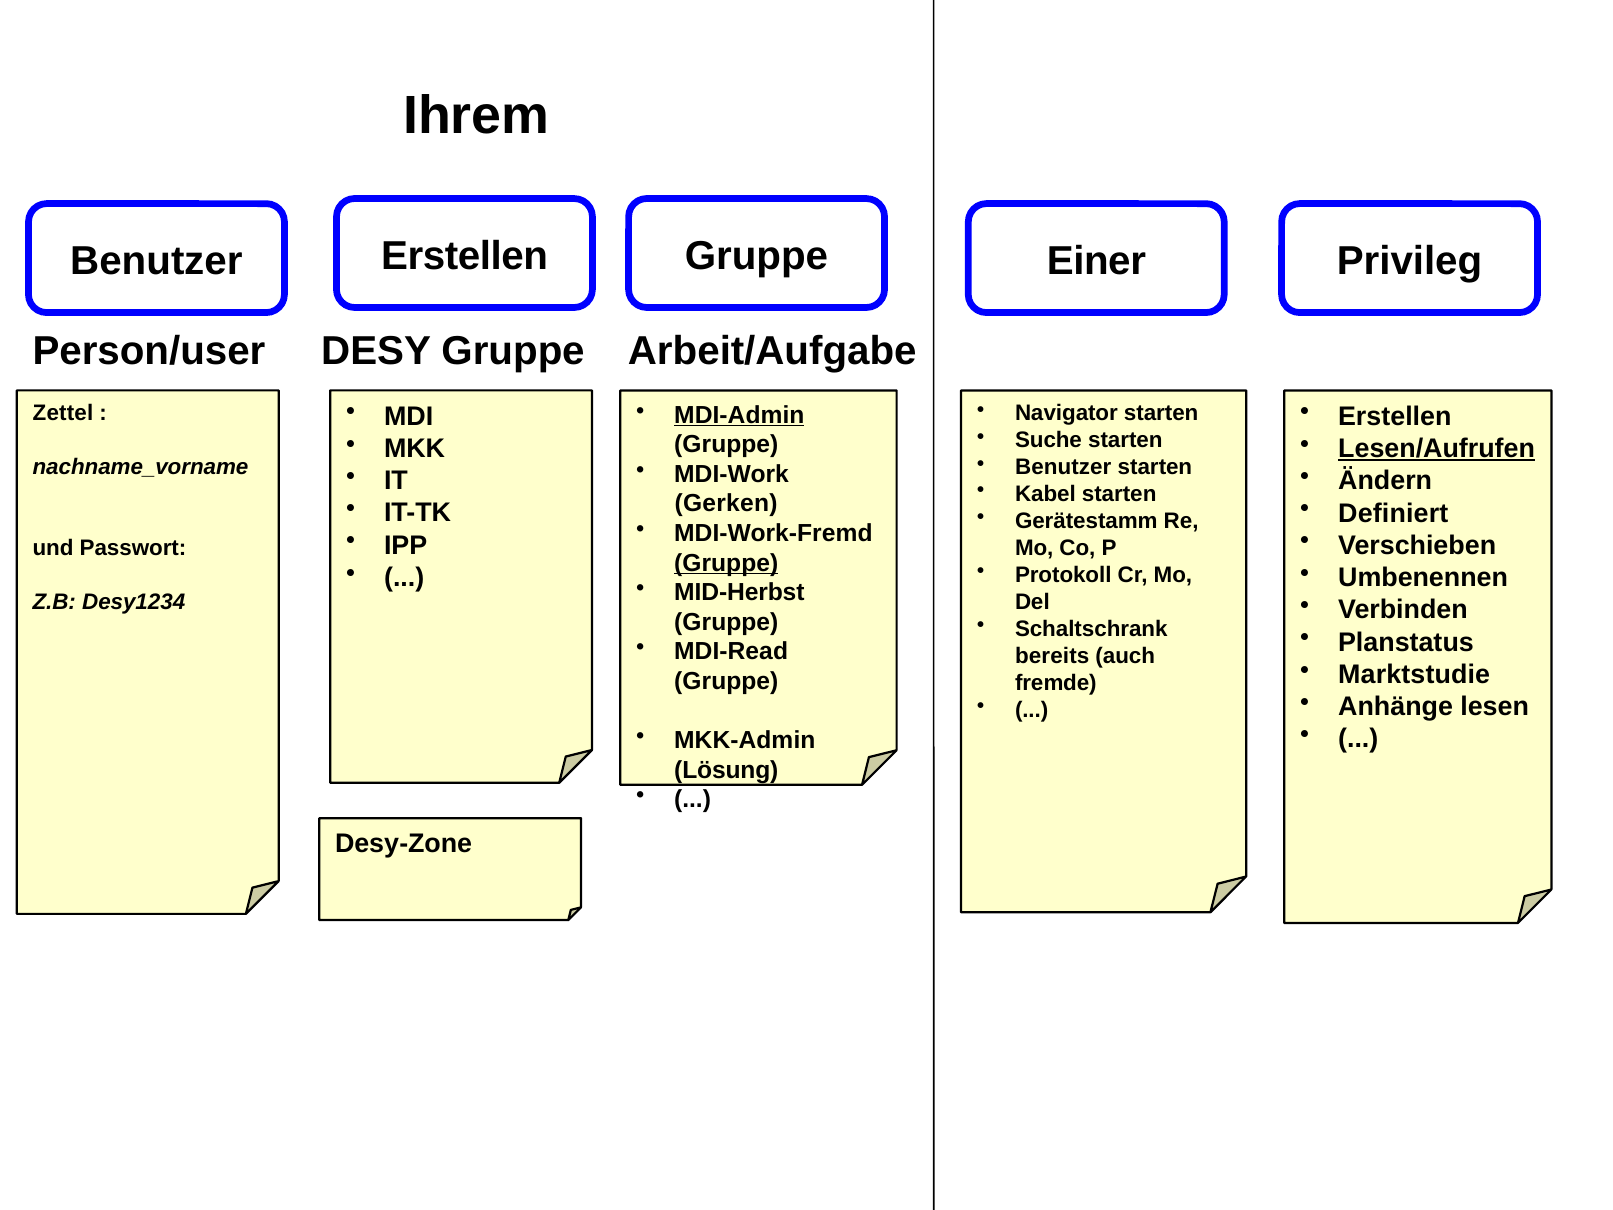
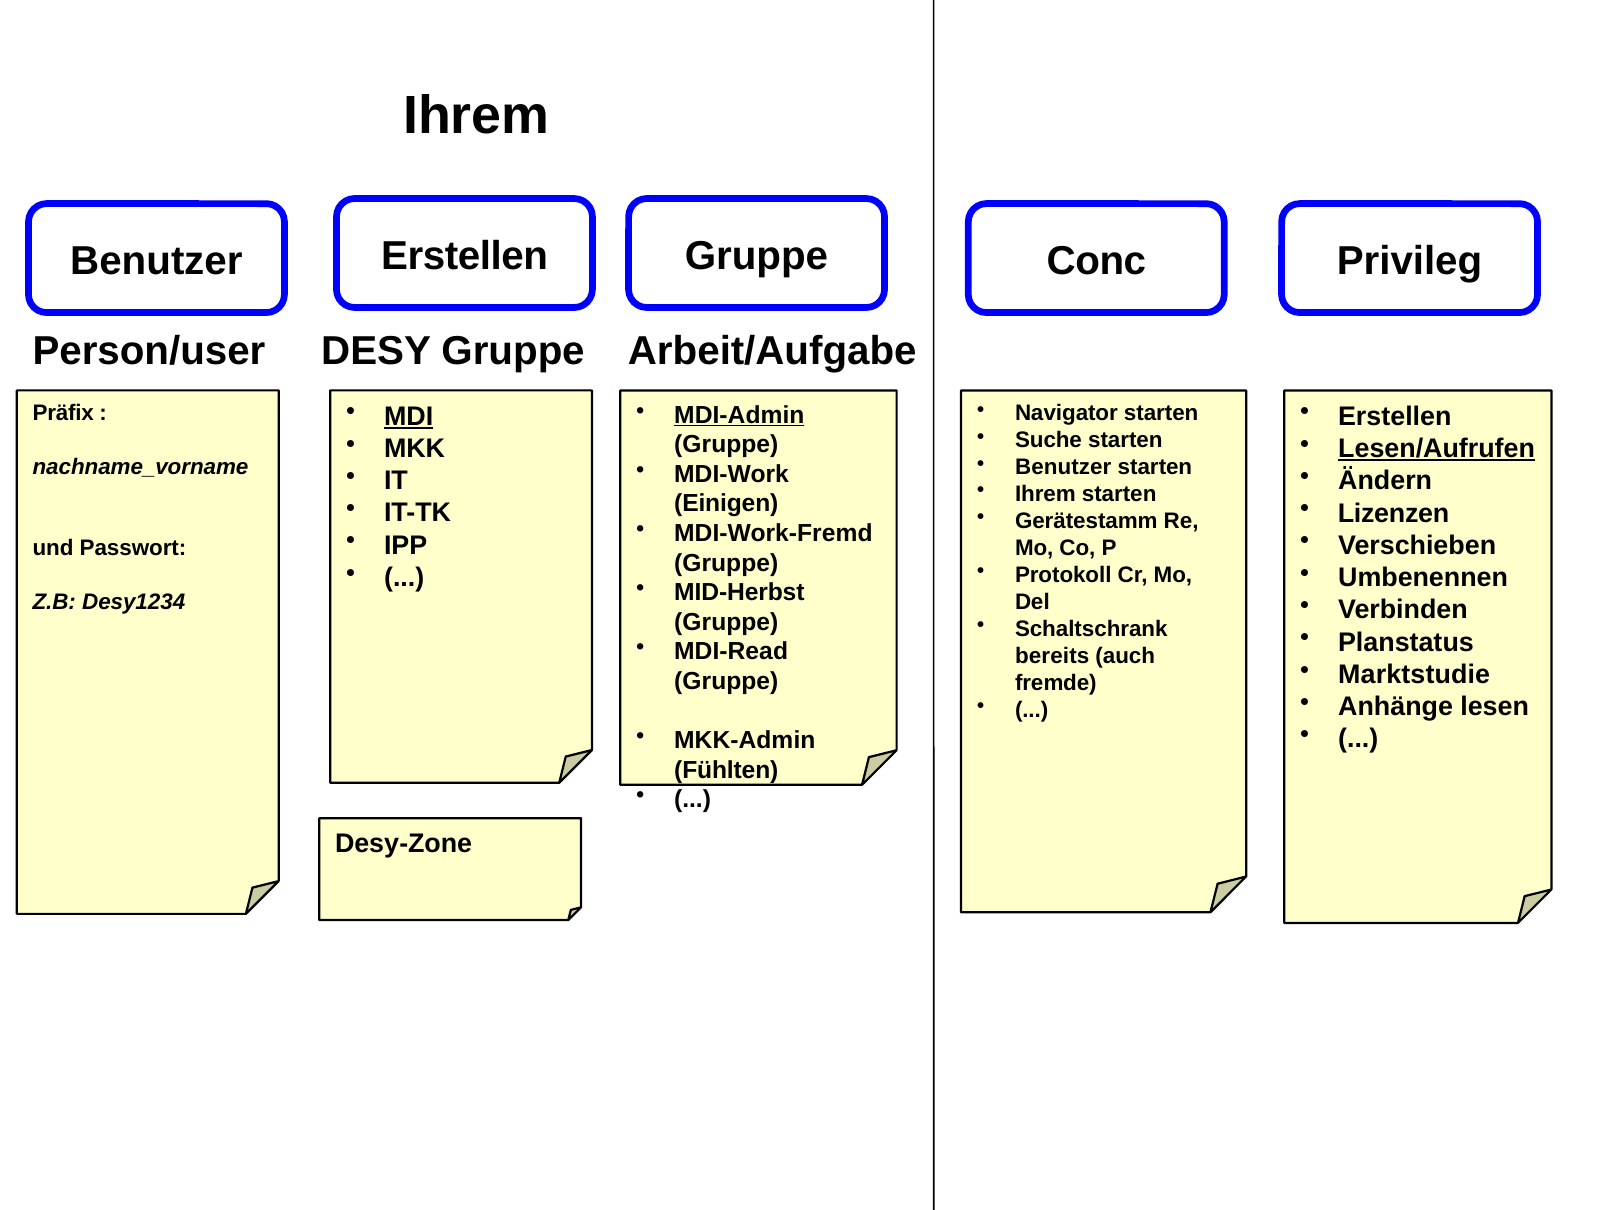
Einer: Einer -> Conc
MDI underline: none -> present
Zettel: Zettel -> Präfix
Kabel at (1045, 494): Kabel -> Ihrem
Gerken: Gerken -> Einigen
Definiert: Definiert -> Lizenzen
Gruppe at (726, 563) underline: present -> none
Lösung: Lösung -> Fühlten
